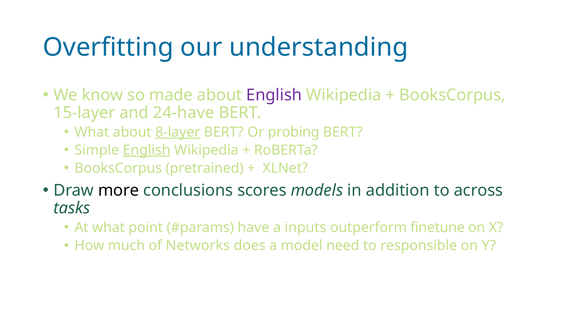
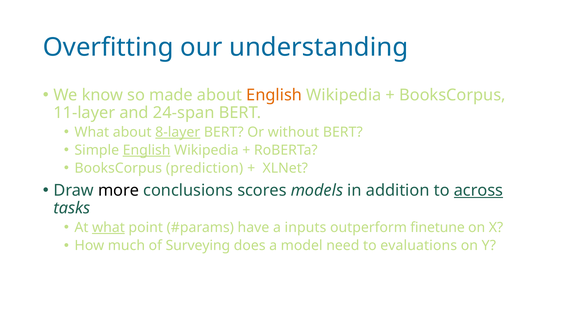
English at (274, 95) colour: purple -> orange
15-layer: 15-layer -> 11-layer
24-have: 24-have -> 24-span
probing: probing -> without
pretrained: pretrained -> prediction
across underline: none -> present
what at (108, 228) underline: none -> present
Networks: Networks -> Surveying
responsible: responsible -> evaluations
